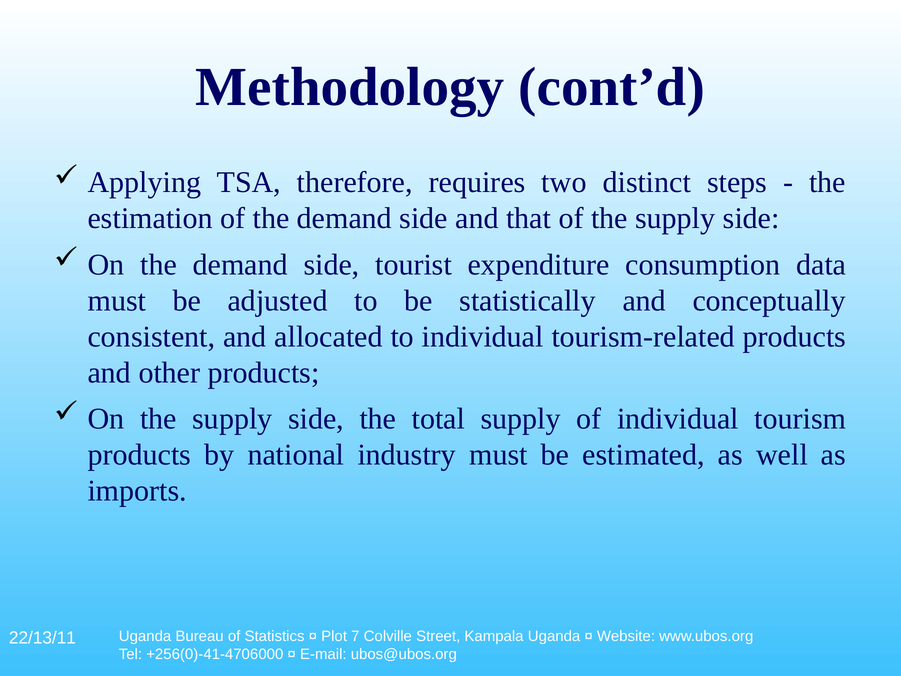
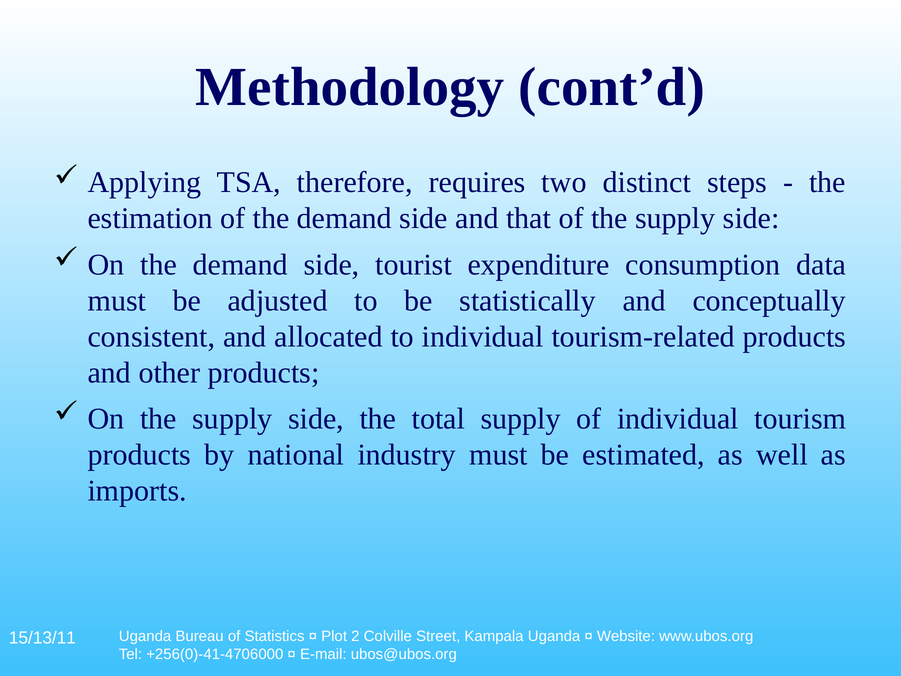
22/13/11: 22/13/11 -> 15/13/11
7: 7 -> 2
